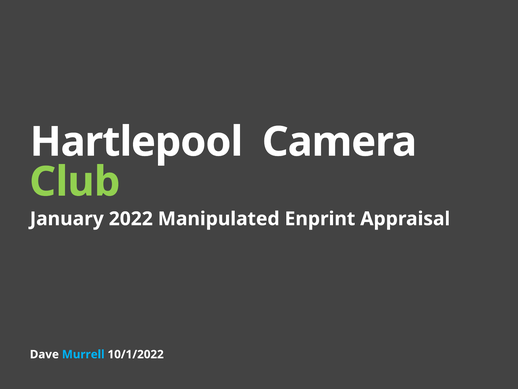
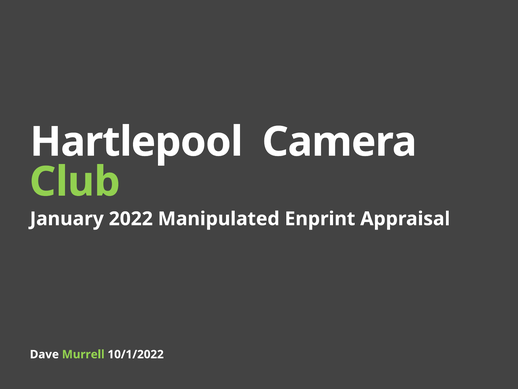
Murrell colour: light blue -> light green
